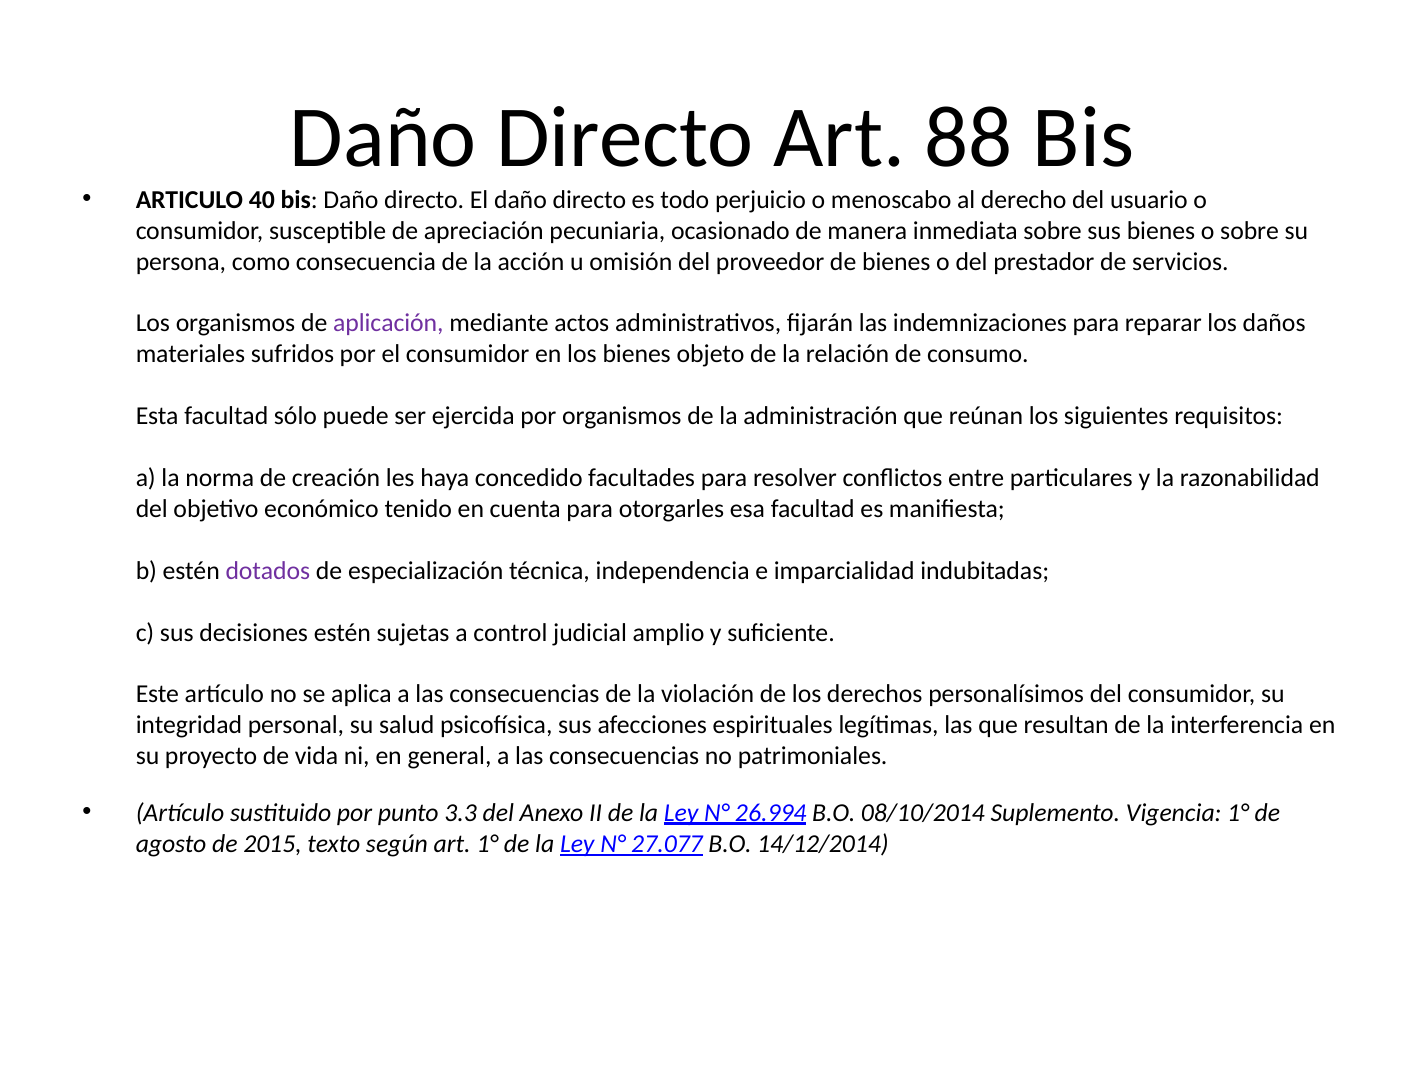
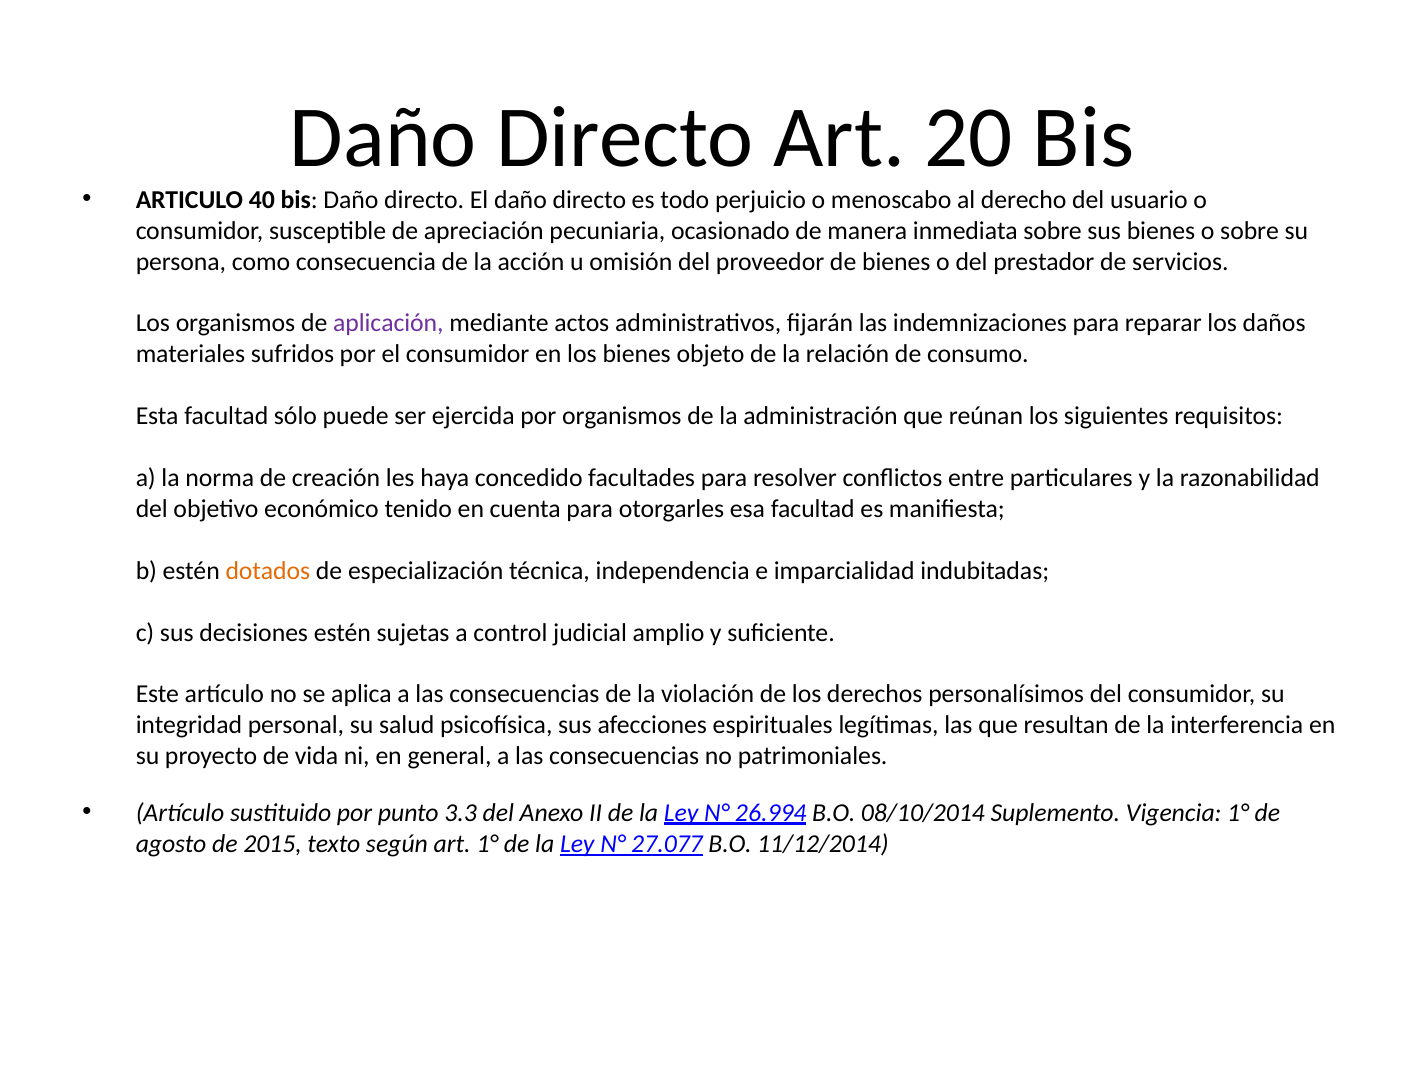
88: 88 -> 20
dotados colour: purple -> orange
14/12/2014: 14/12/2014 -> 11/12/2014
